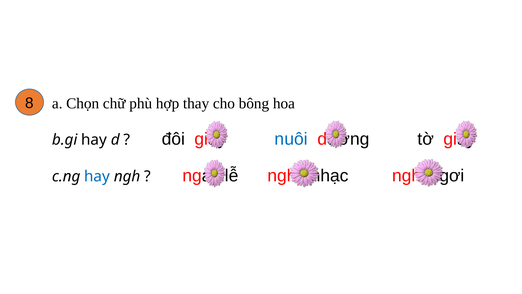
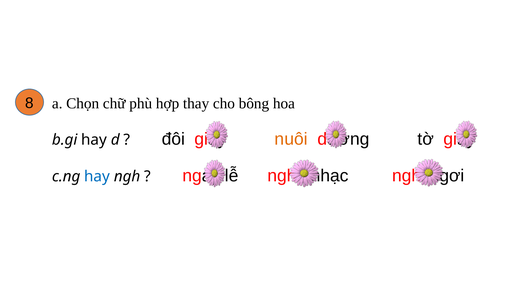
nuôi colour: blue -> orange
